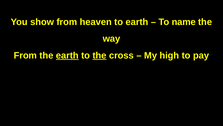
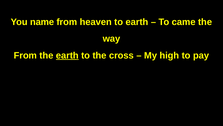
show: show -> name
name: name -> came
the at (100, 55) underline: present -> none
